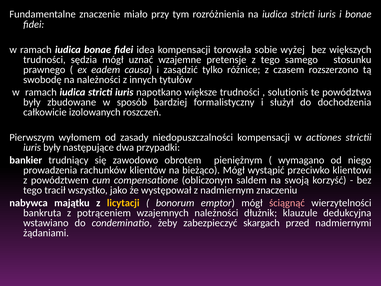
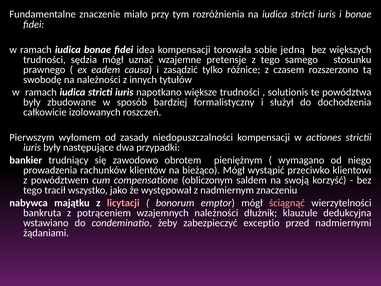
wyżej: wyżej -> jedną
licytacji colour: yellow -> pink
skargach: skargach -> exceptio
